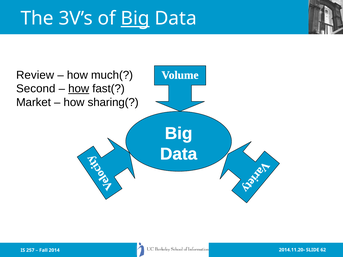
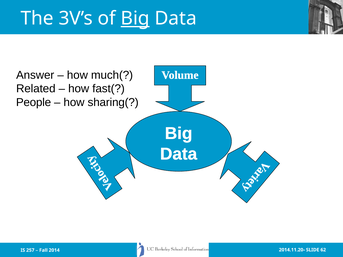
Review: Review -> Answer
Second: Second -> Related
how at (79, 89) underline: present -> none
Market: Market -> People
